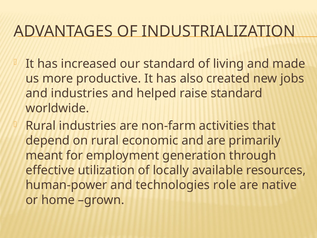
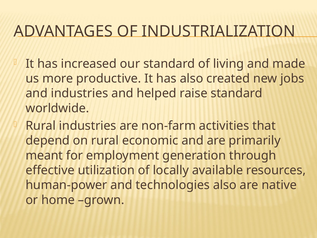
technologies role: role -> also
